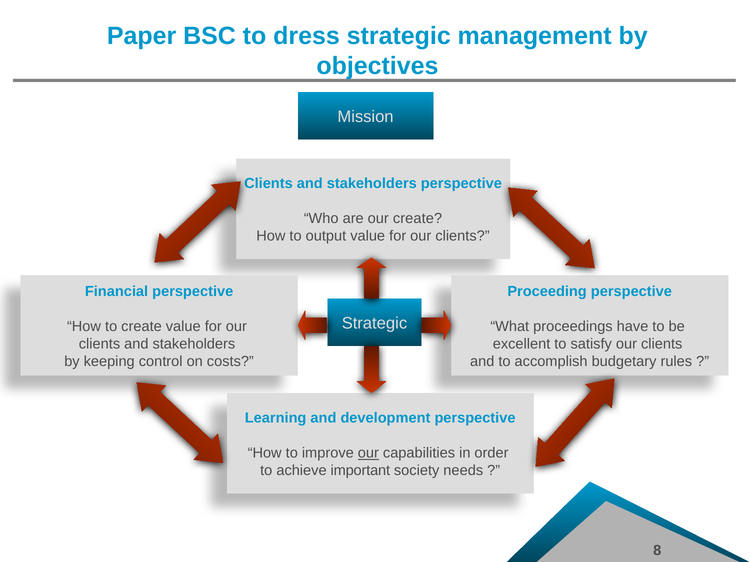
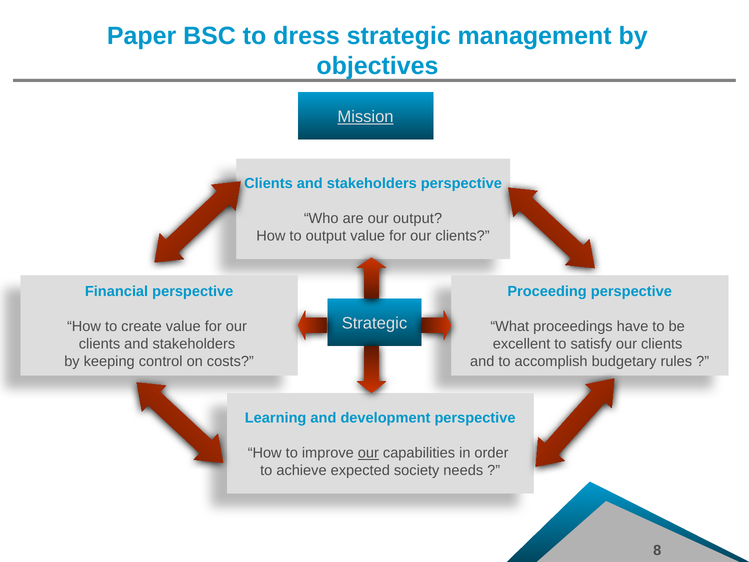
Mission underline: none -> present
our create: create -> output
important: important -> expected
